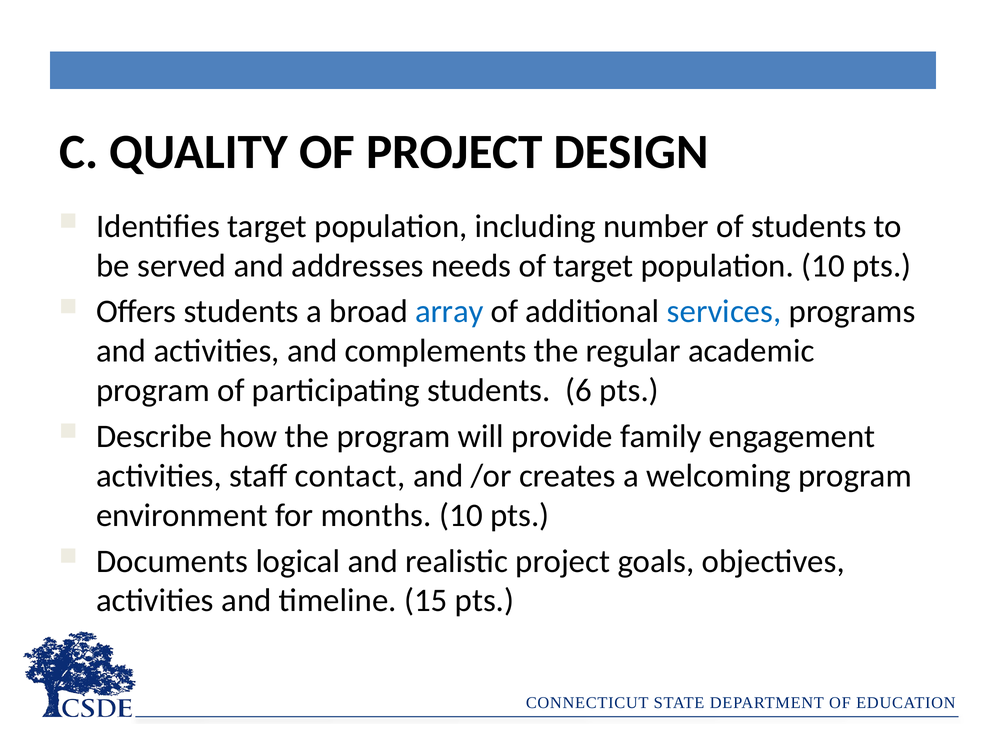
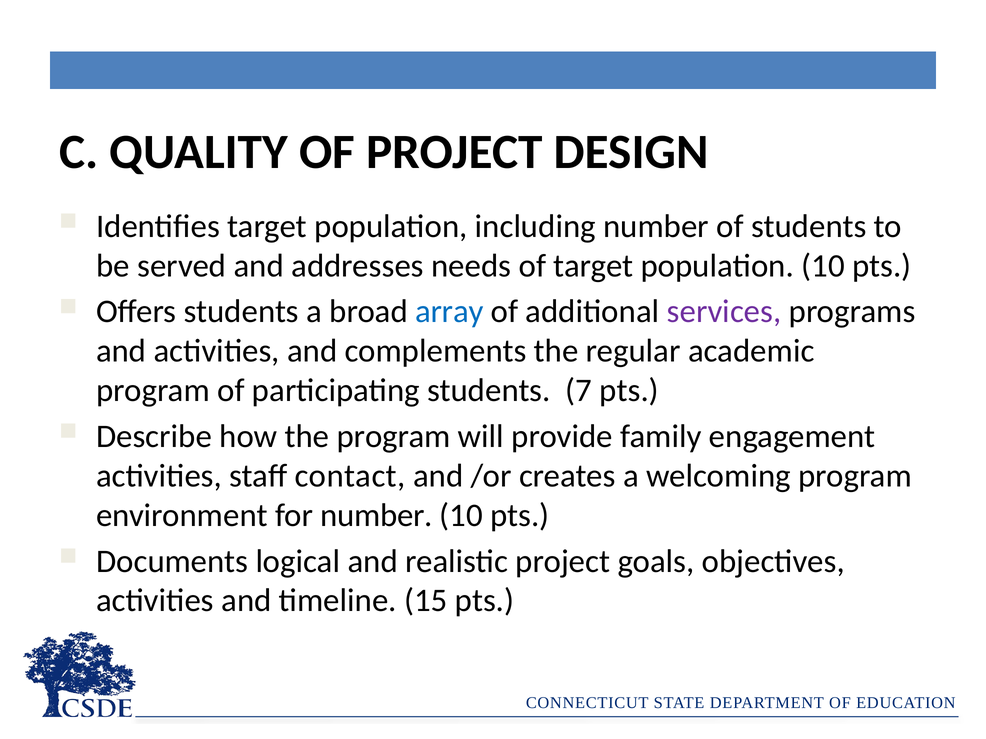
services colour: blue -> purple
6: 6 -> 7
for months: months -> number
